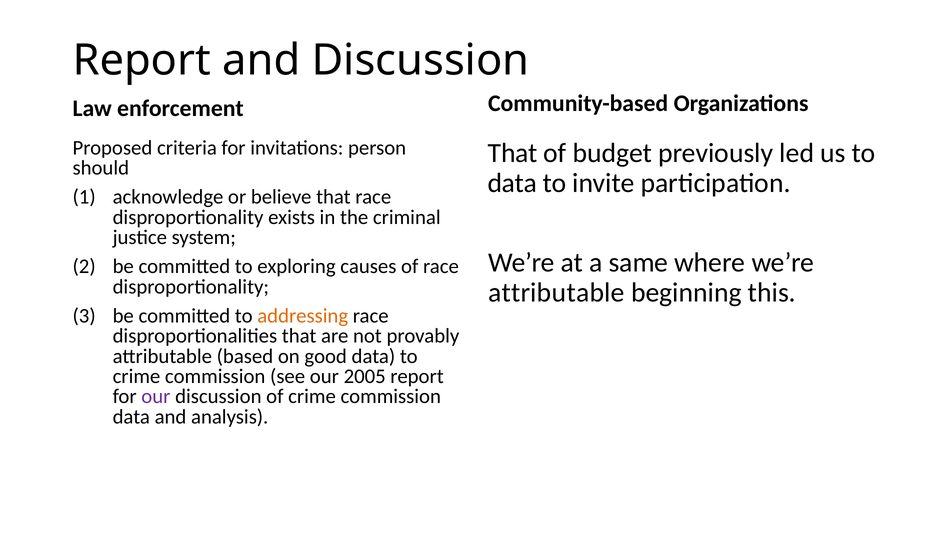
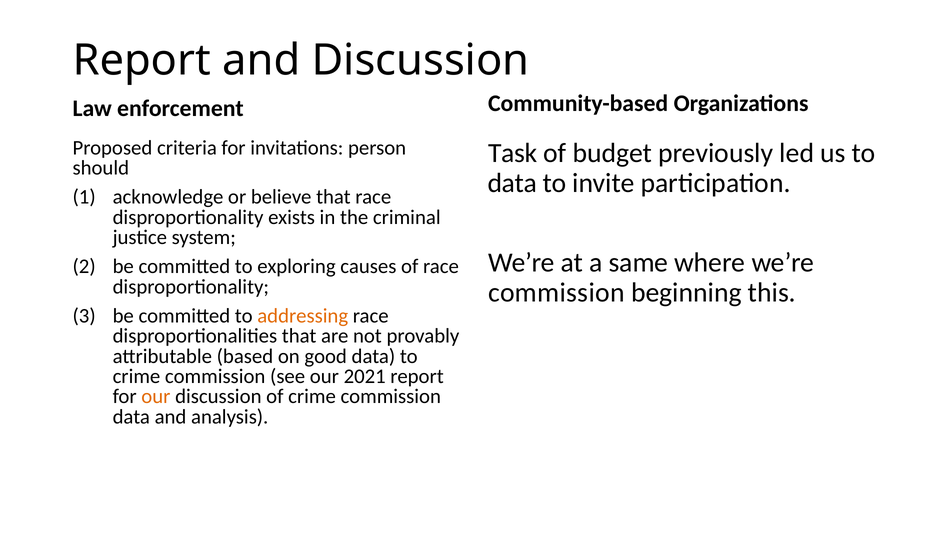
That at (513, 153): That -> Task
attributable at (556, 293): attributable -> commission
2005: 2005 -> 2021
our at (156, 397) colour: purple -> orange
